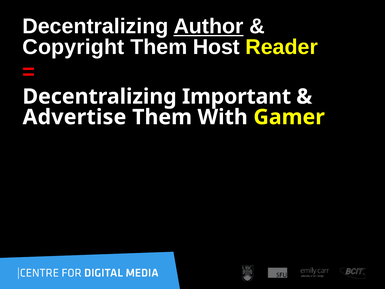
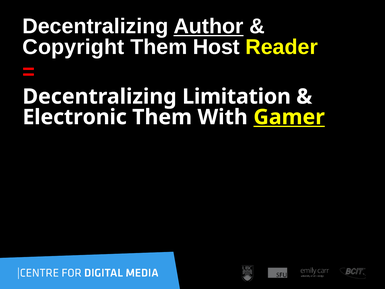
Important: Important -> Limitation
Advertise: Advertise -> Electronic
Gamer underline: none -> present
